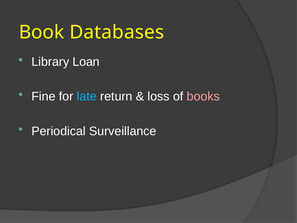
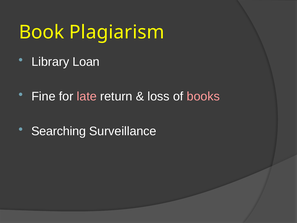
Databases: Databases -> Plagiarism
late colour: light blue -> pink
Periodical: Periodical -> Searching
